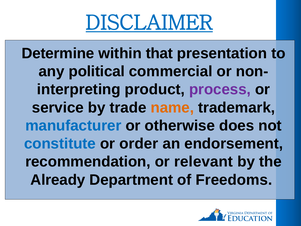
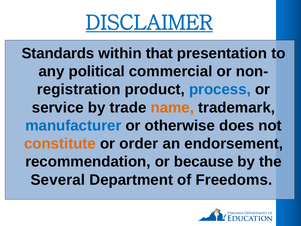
Determine: Determine -> Standards
interpreting: interpreting -> registration
process colour: purple -> blue
constitute colour: blue -> orange
relevant: relevant -> because
Already: Already -> Several
